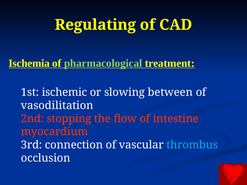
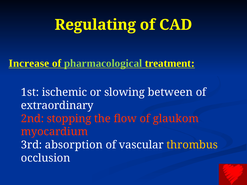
Ischemia: Ischemia -> Increase
vasodilitation: vasodilitation -> extraordinary
intestine: intestine -> glaukom
connection: connection -> absorption
thrombus colour: light blue -> yellow
